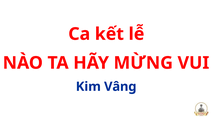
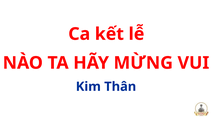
Vâng: Vâng -> Thân
